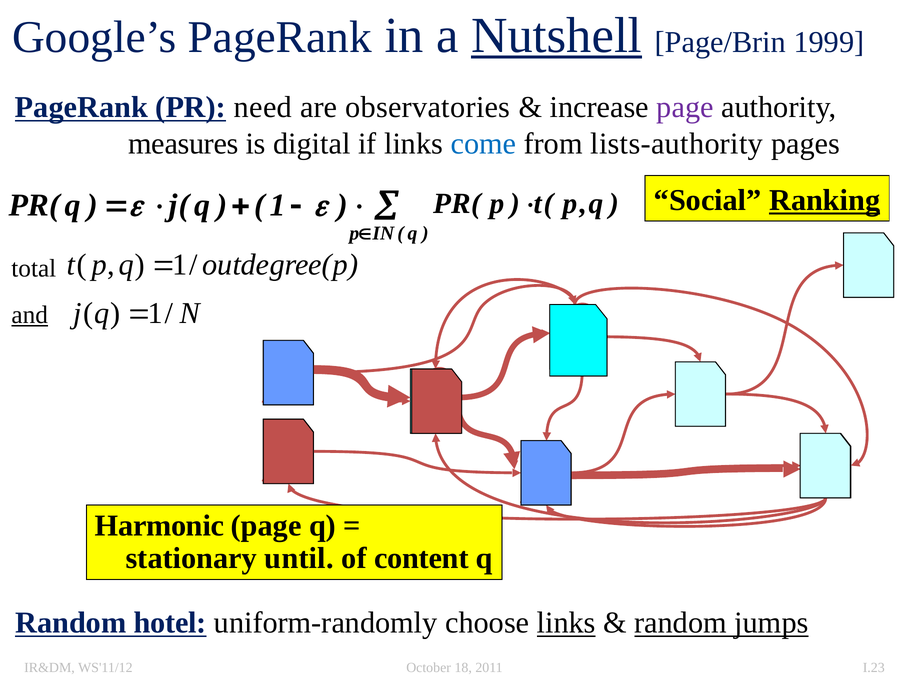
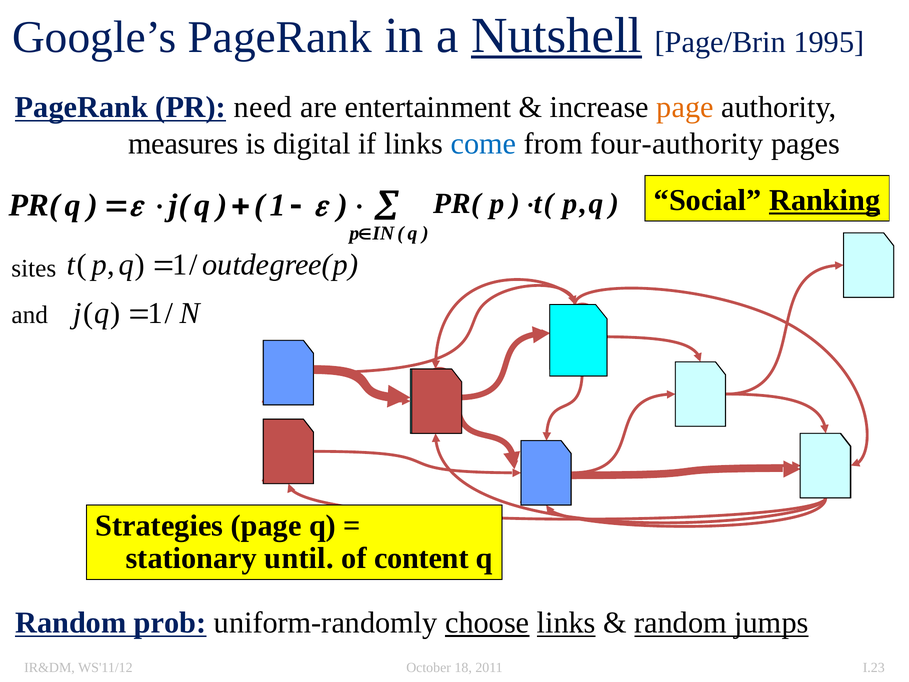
1999: 1999 -> 1995
observatories: observatories -> entertainment
page at (685, 107) colour: purple -> orange
lists-authority: lists-authority -> four-authority
total: total -> sites
and underline: present -> none
Harmonic: Harmonic -> Strategies
hotel: hotel -> prob
choose underline: none -> present
